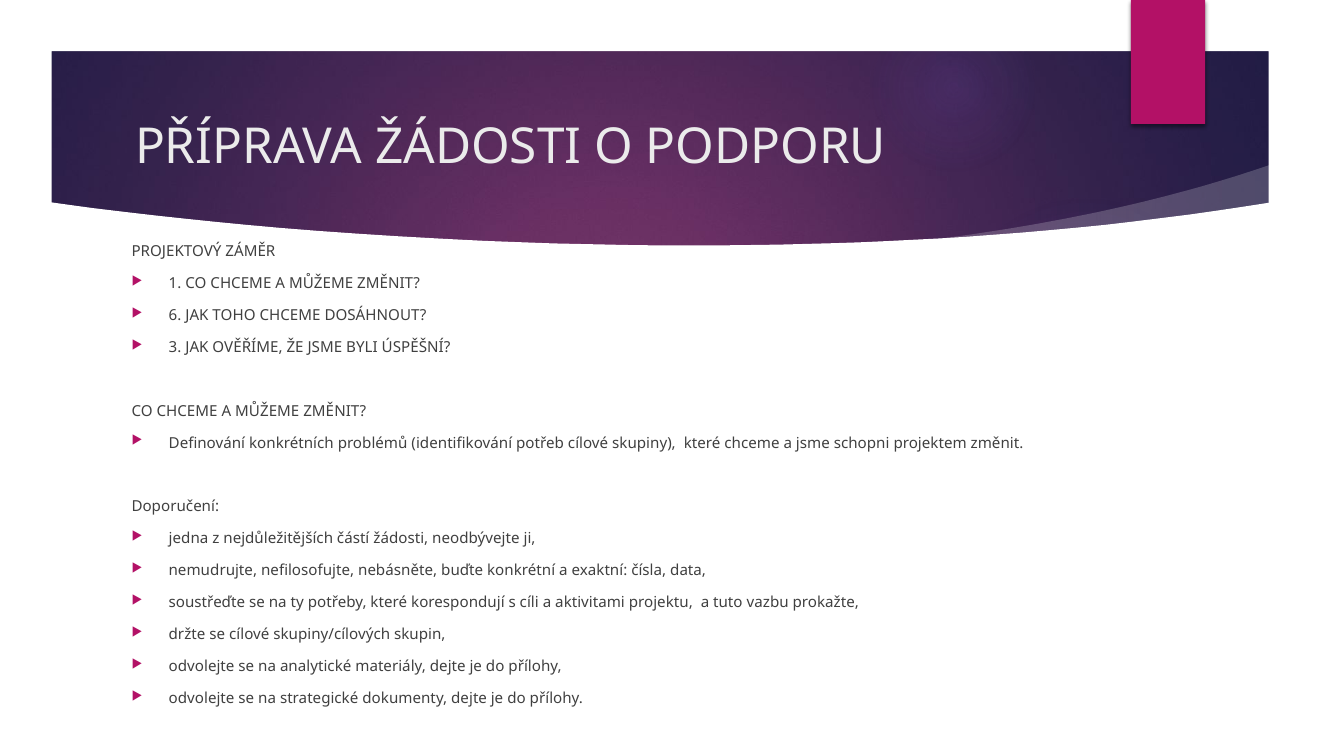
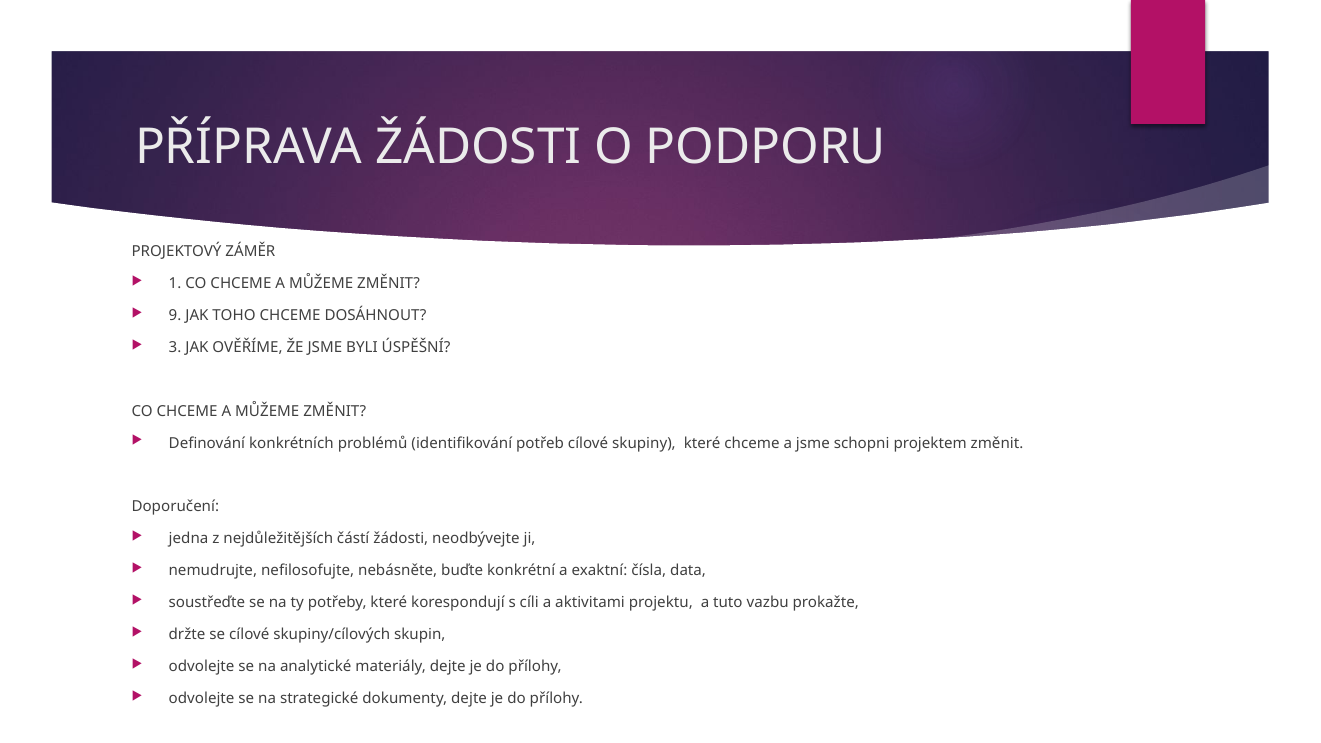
6: 6 -> 9
